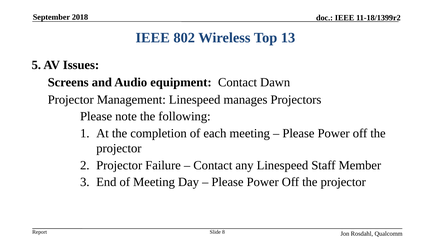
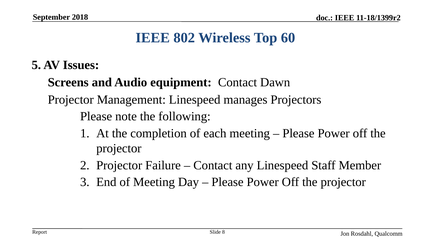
13: 13 -> 60
